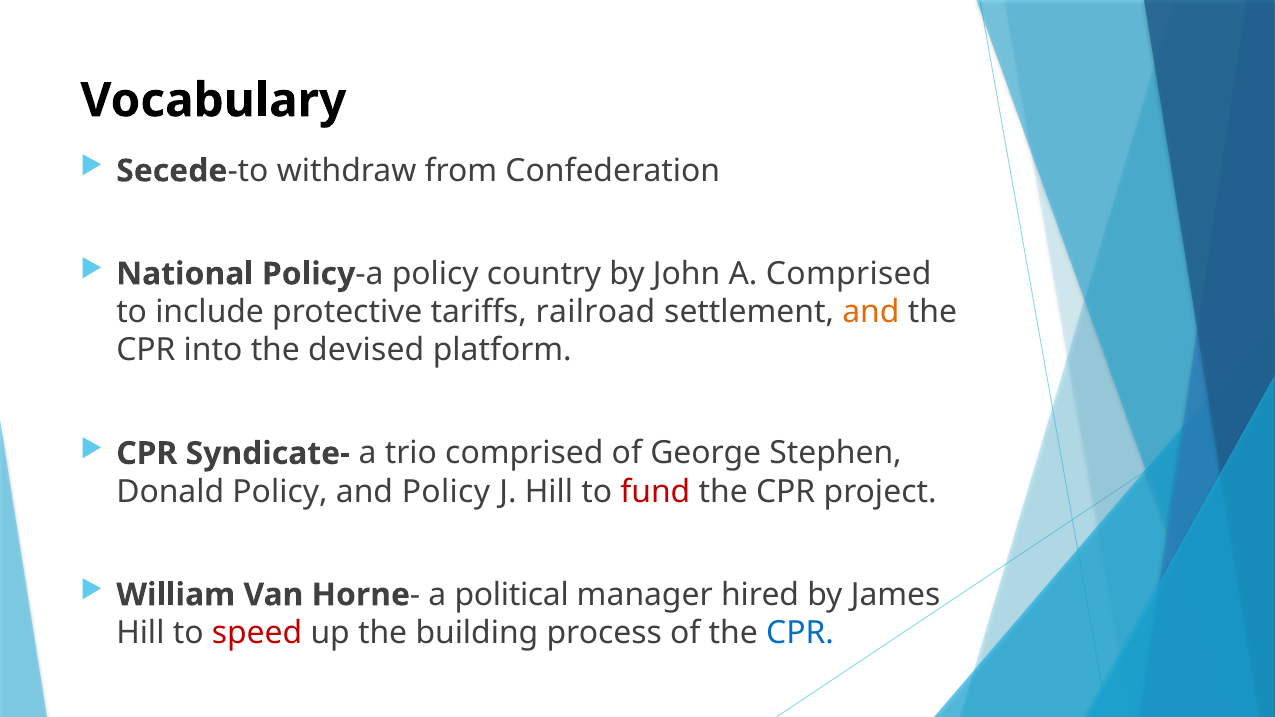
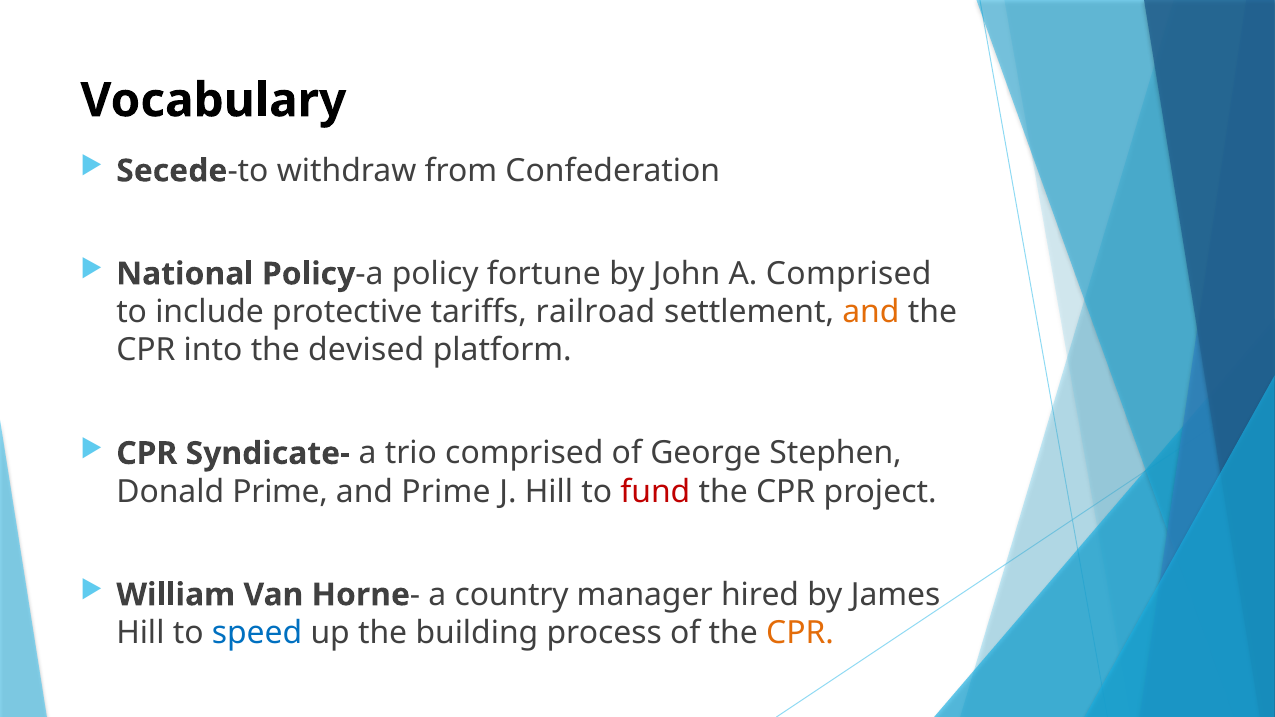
country: country -> fortune
Donald Policy: Policy -> Prime
and Policy: Policy -> Prime
political: political -> country
speed colour: red -> blue
CPR at (800, 633) colour: blue -> orange
